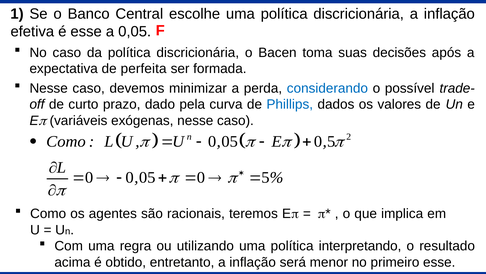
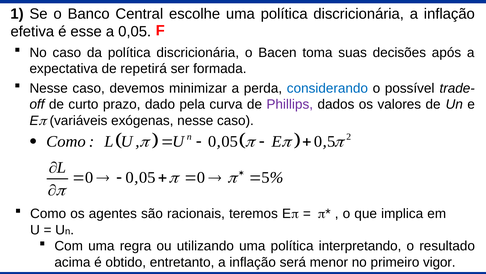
perfeita: perfeita -> repetirá
Phillips colour: blue -> purple
primeiro esse: esse -> vigor
